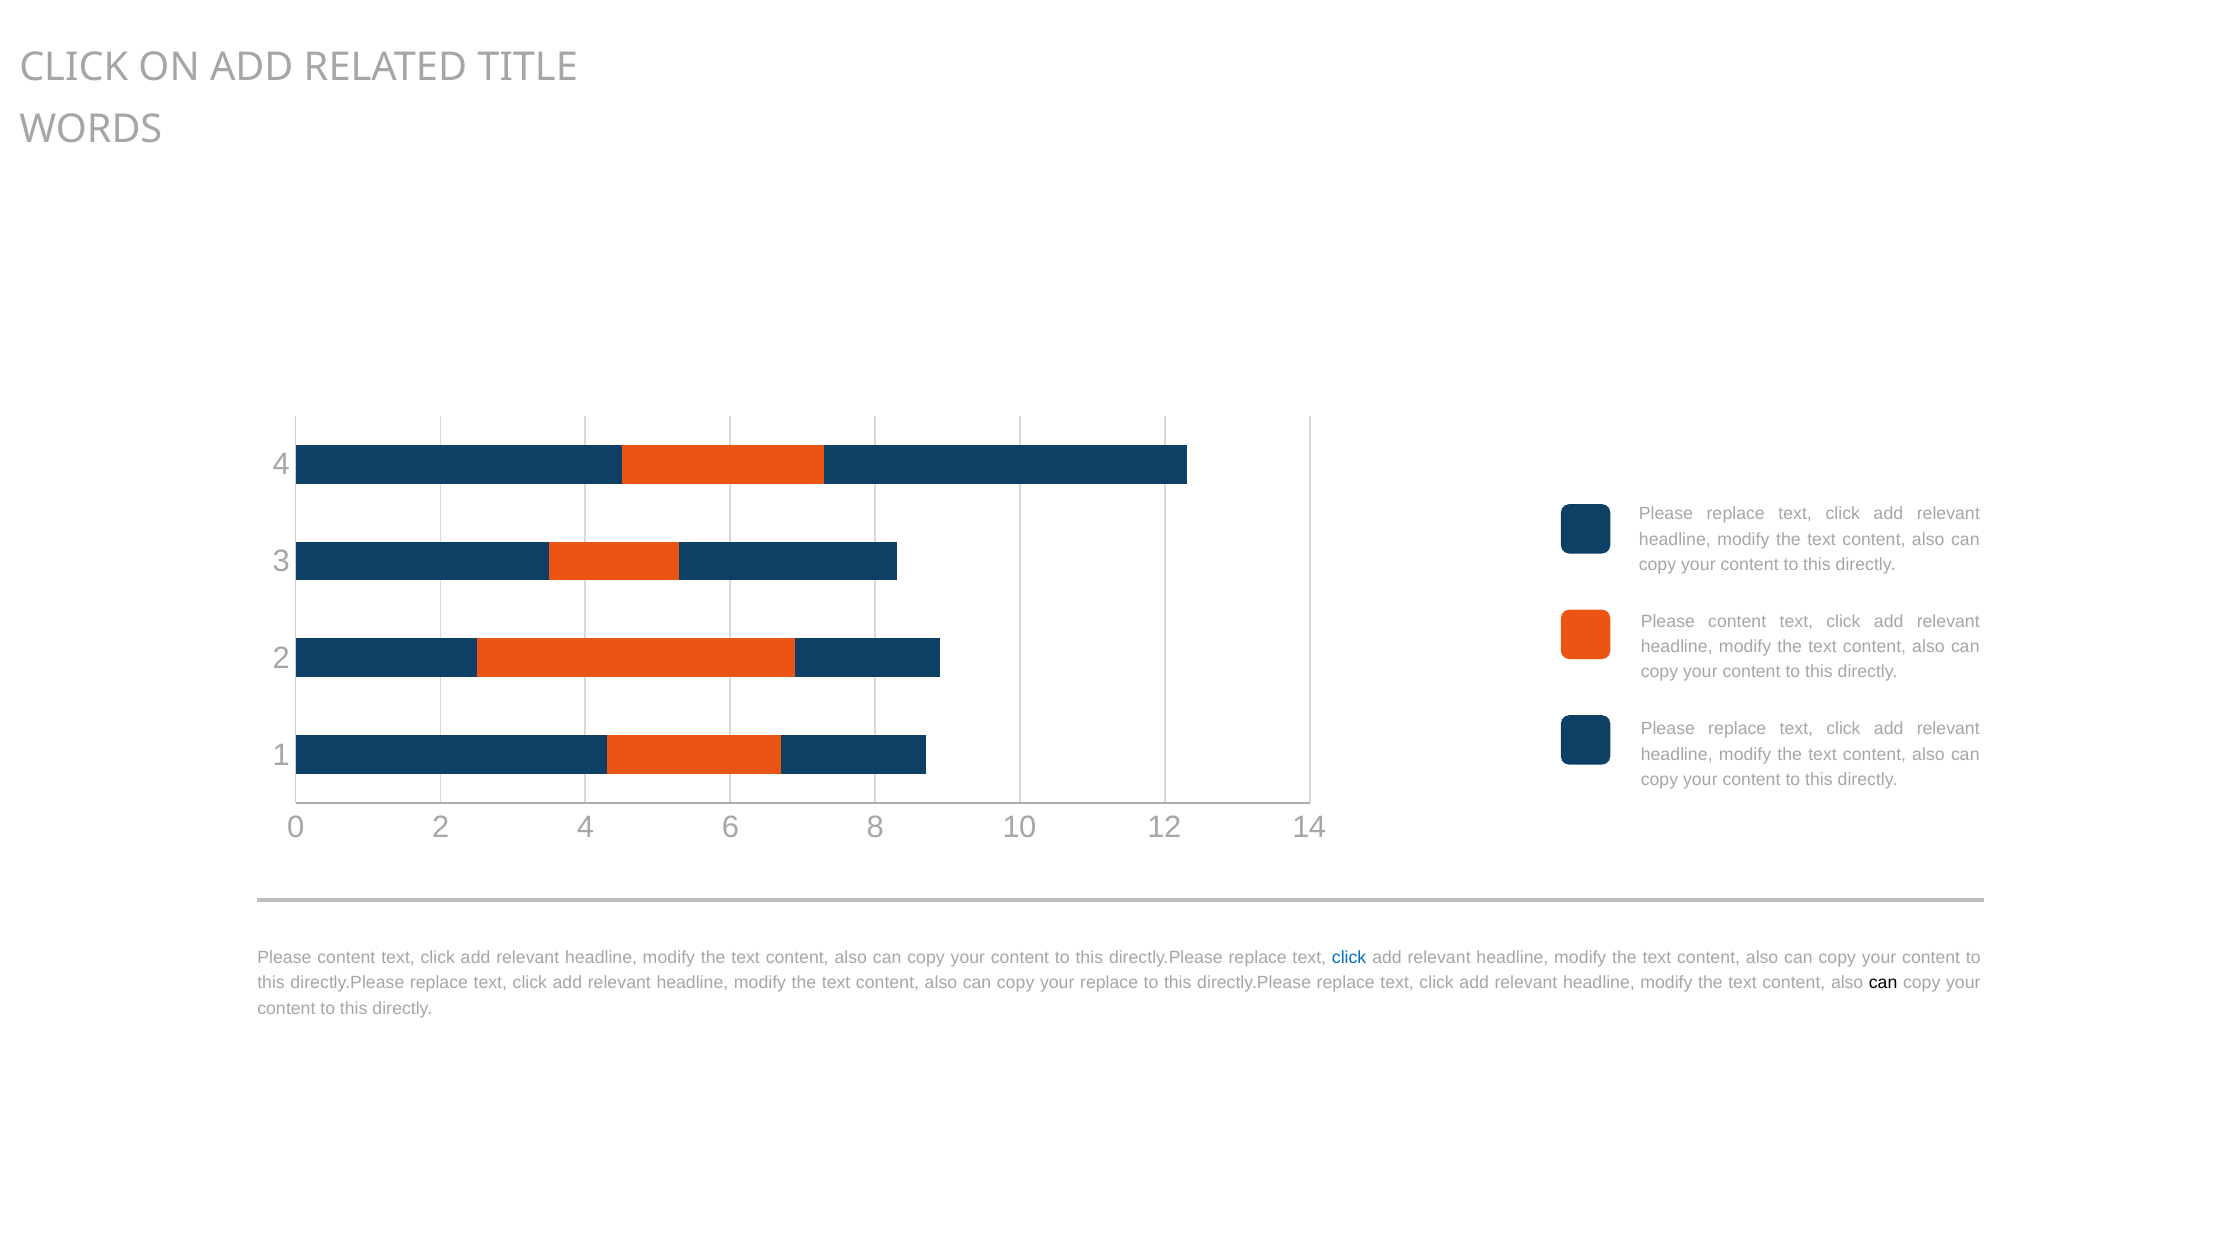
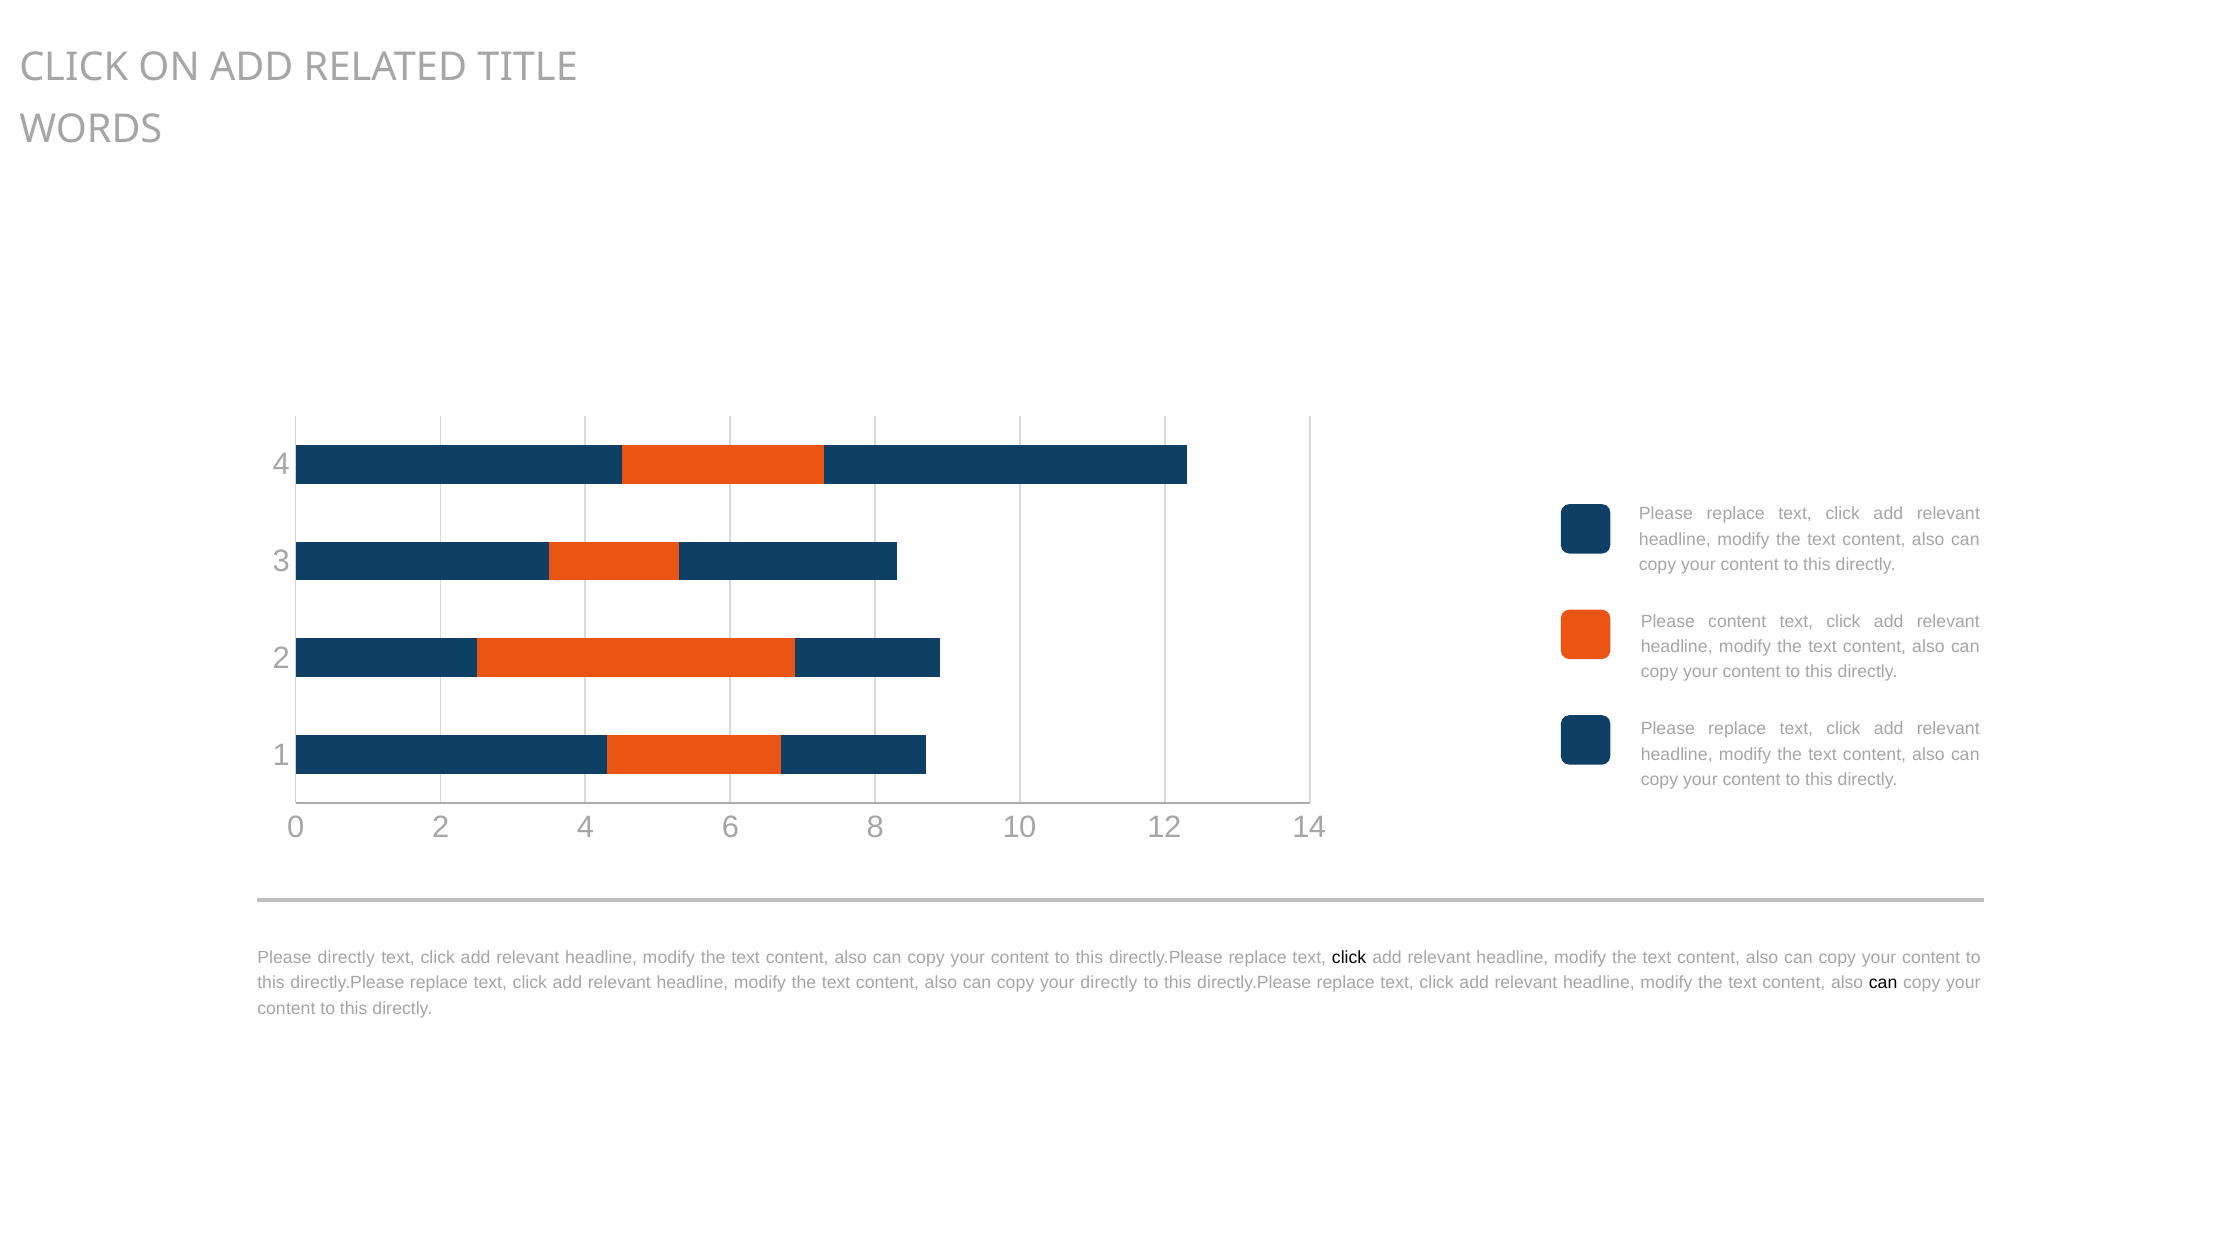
content at (346, 958): content -> directly
click at (1349, 958) colour: blue -> black
your replace: replace -> directly
